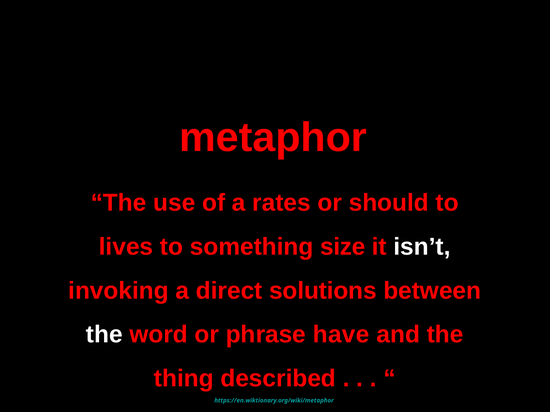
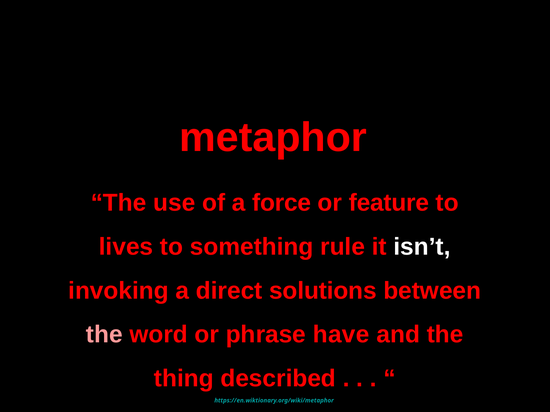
rates: rates -> force
should: should -> feature
size: size -> rule
the at (104, 335) colour: white -> pink
